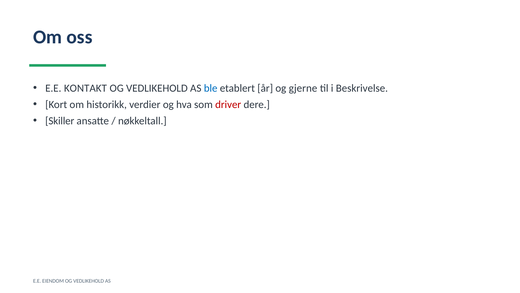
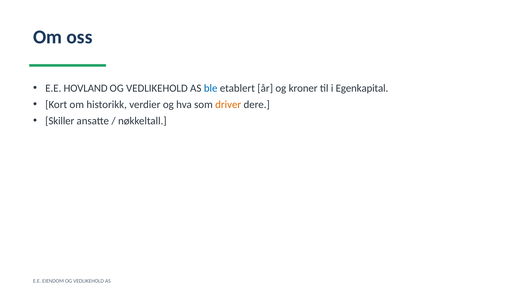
KONTAKT: KONTAKT -> HOVLAND
gjerne: gjerne -> kroner
Beskrivelse: Beskrivelse -> Egenkapital
driver colour: red -> orange
